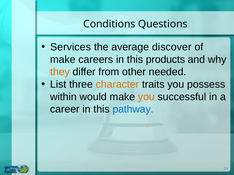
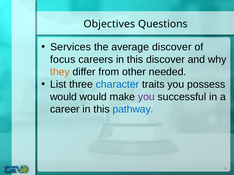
Conditions: Conditions -> Objectives
make at (63, 60): make -> focus
this products: products -> discover
character colour: orange -> blue
within at (63, 97): within -> would
you at (146, 97) colour: orange -> purple
